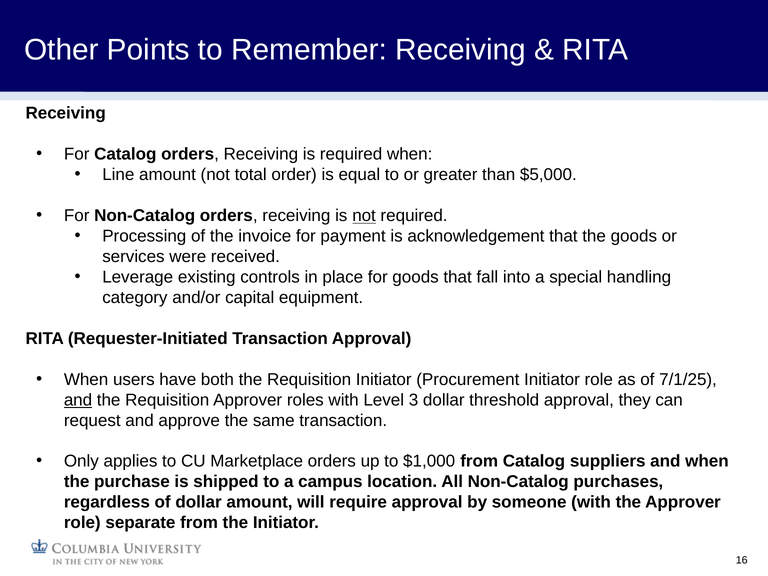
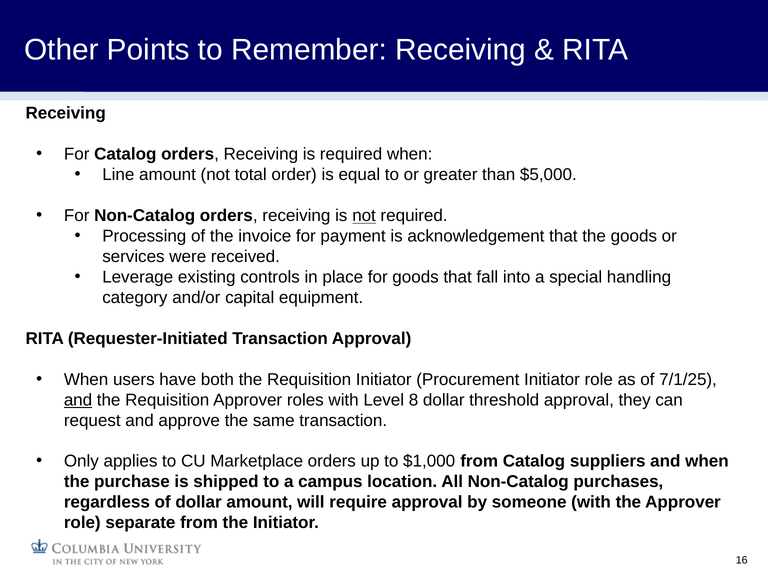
3: 3 -> 8
